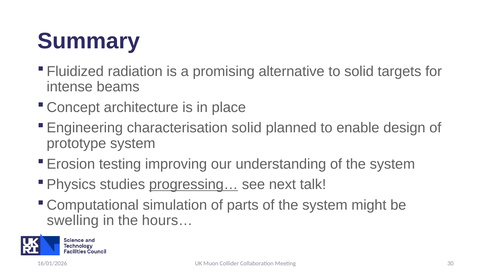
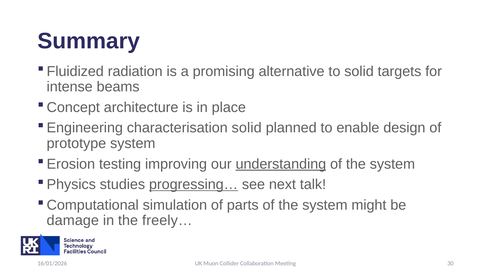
understanding underline: none -> present
swelling: swelling -> damage
hours…: hours… -> freely…
